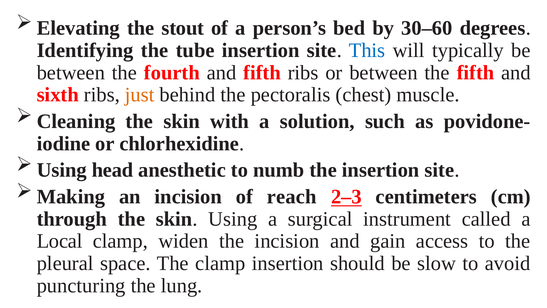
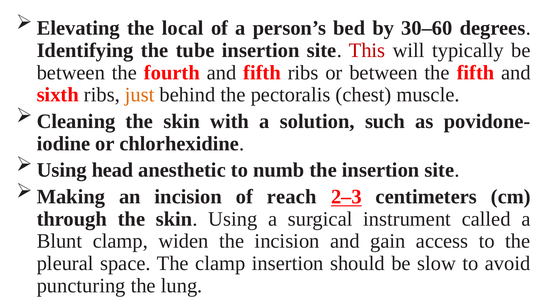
stout: stout -> local
This colour: blue -> red
Local: Local -> Blunt
